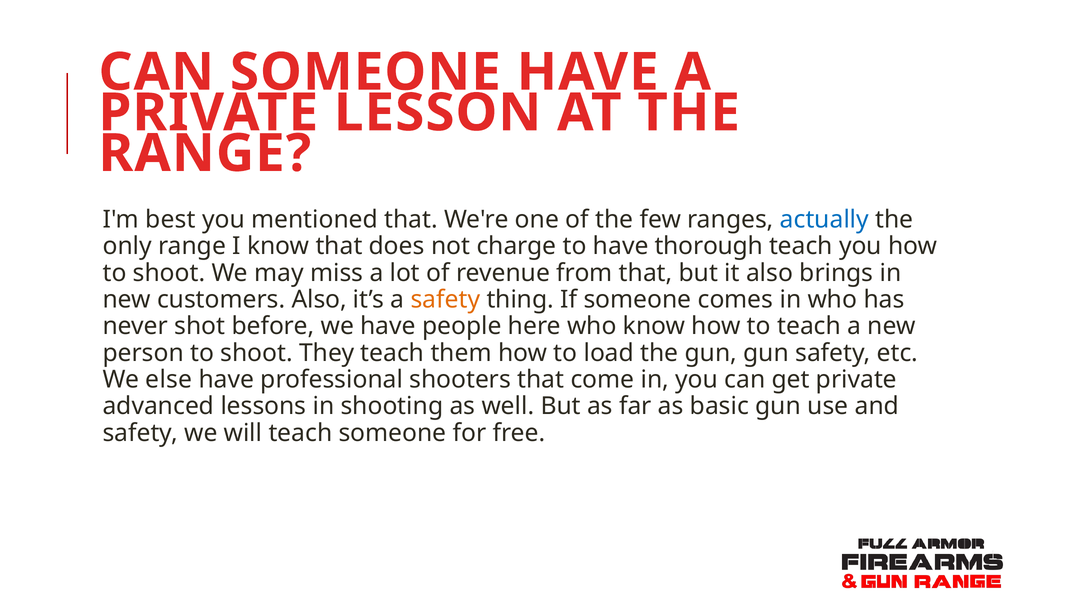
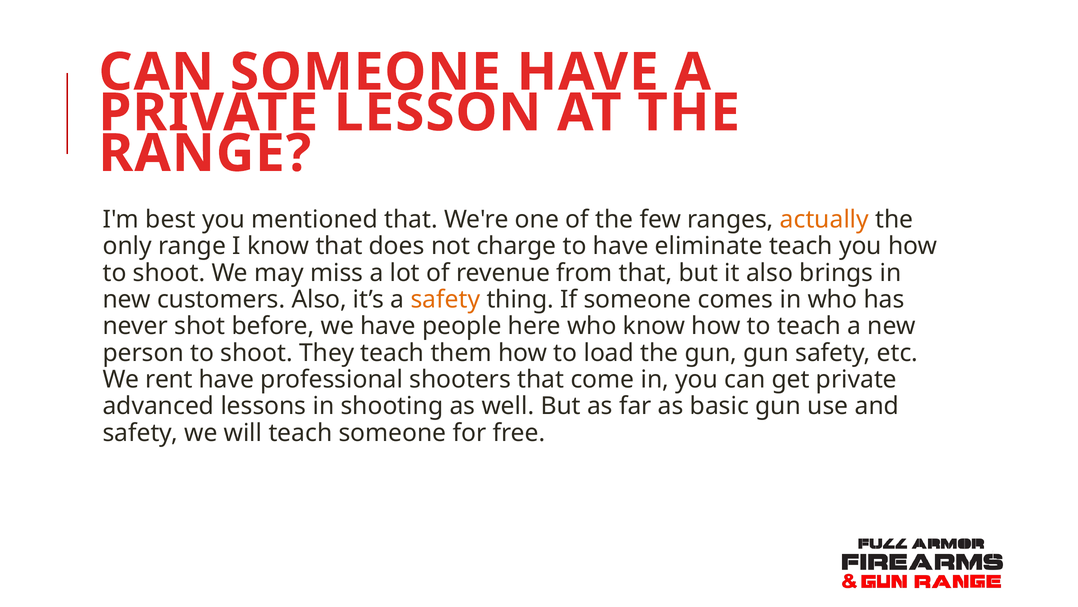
actually colour: blue -> orange
thorough: thorough -> eliminate
else: else -> rent
